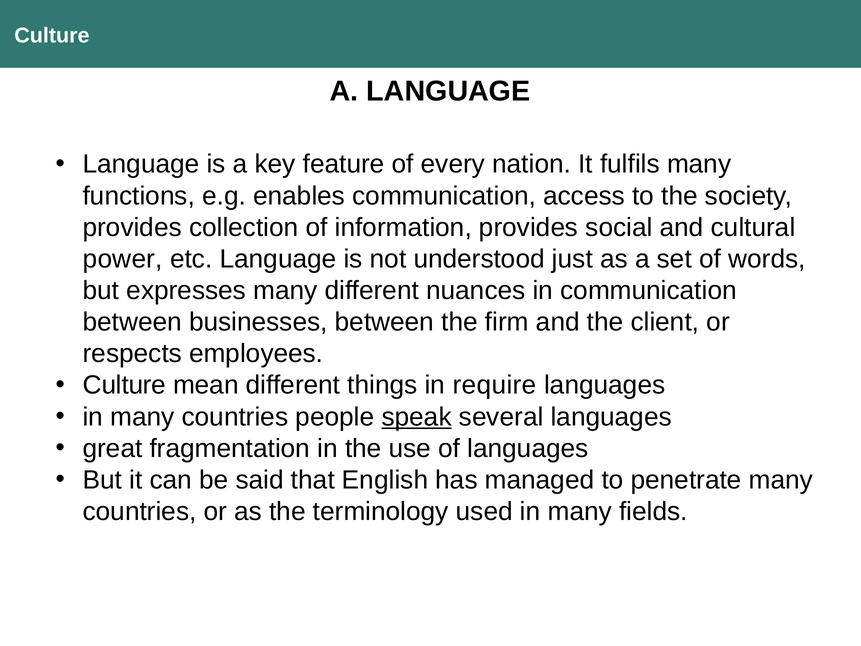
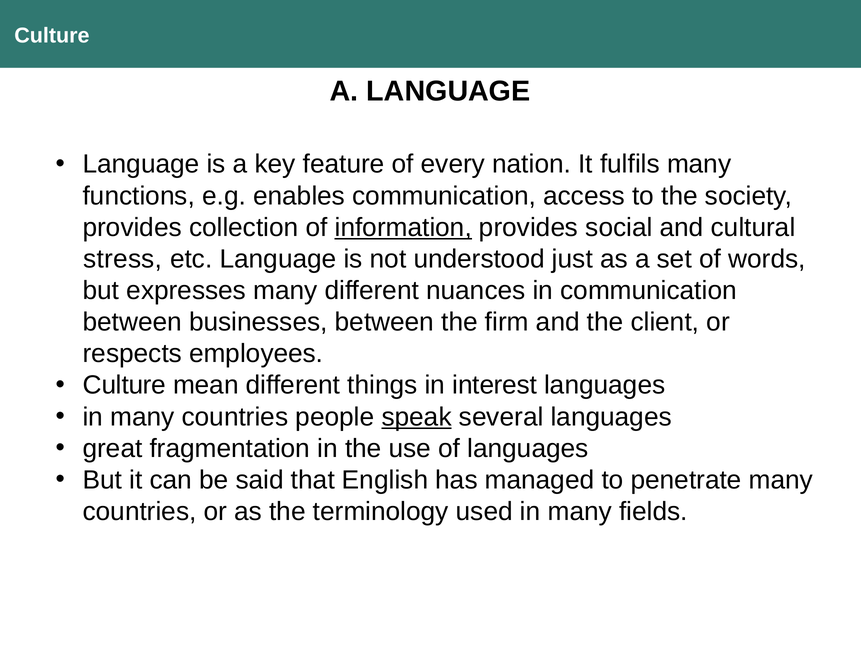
information underline: none -> present
power: power -> stress
require: require -> interest
